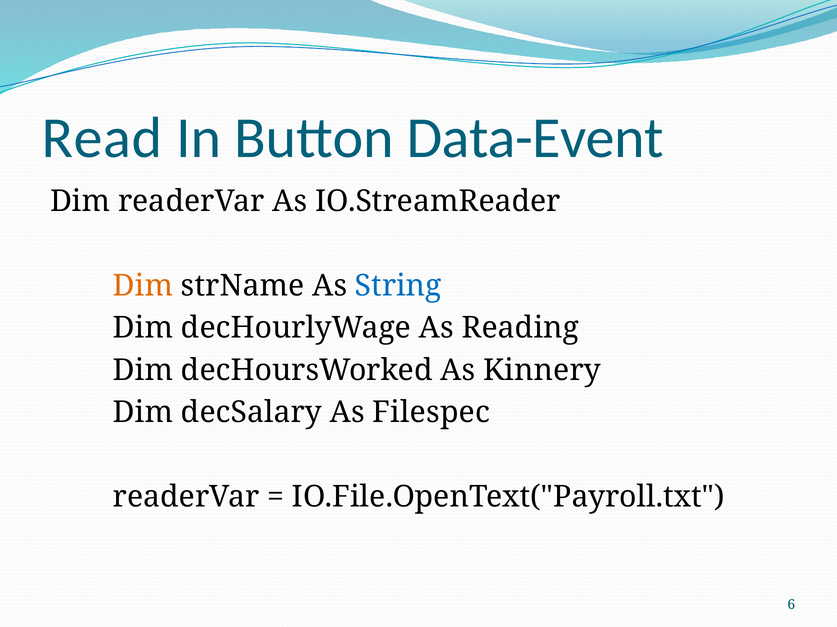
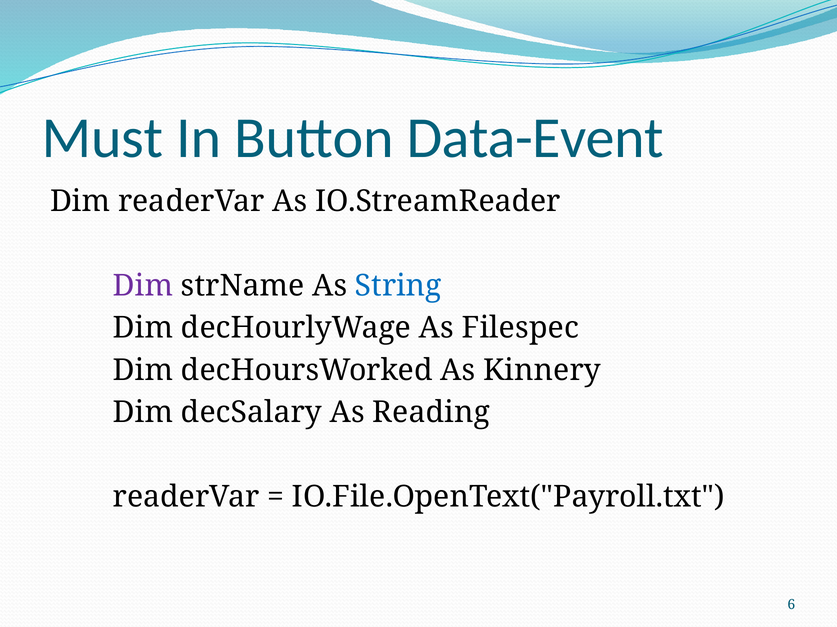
Read: Read -> Must
Dim at (143, 286) colour: orange -> purple
Reading: Reading -> Filespec
Filespec: Filespec -> Reading
